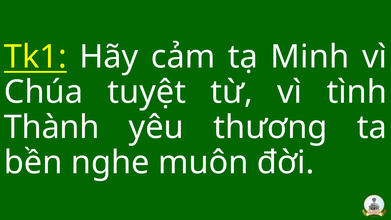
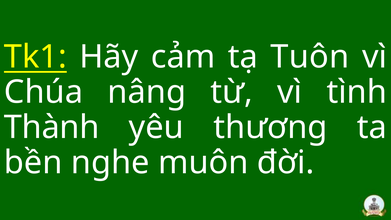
Minh: Minh -> Tuôn
tuyệt: tuyệt -> nâng
